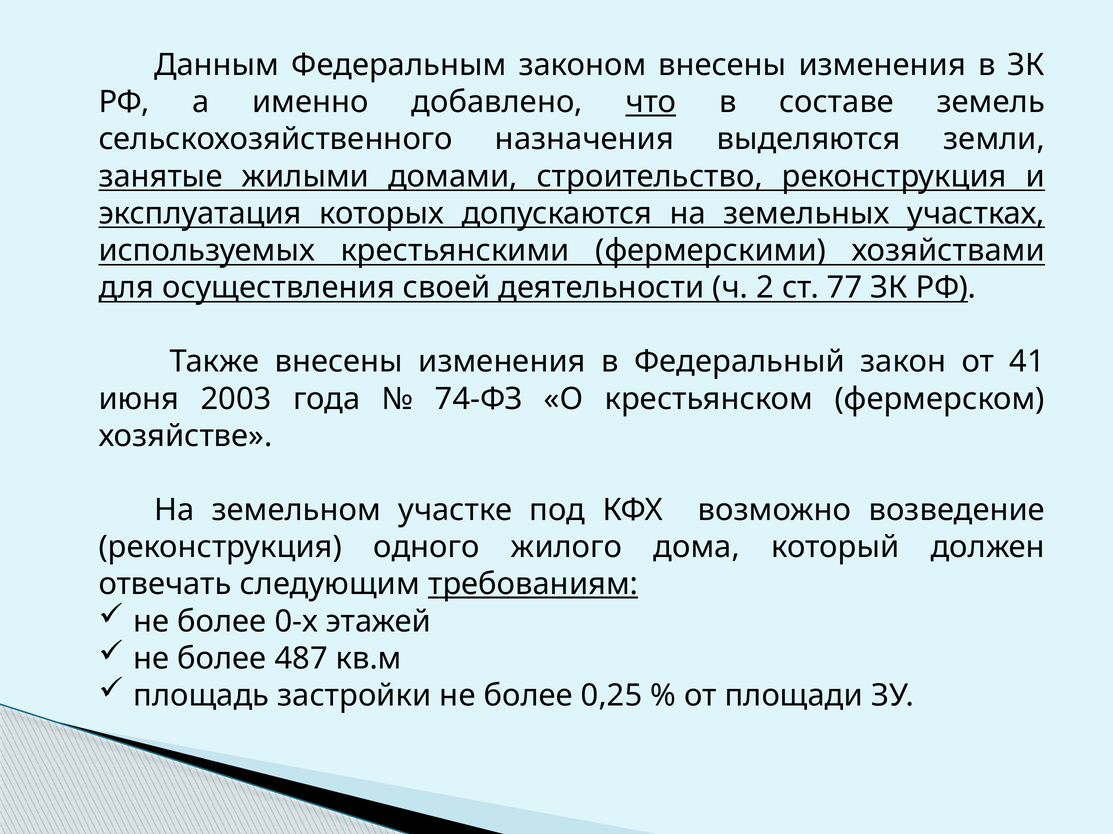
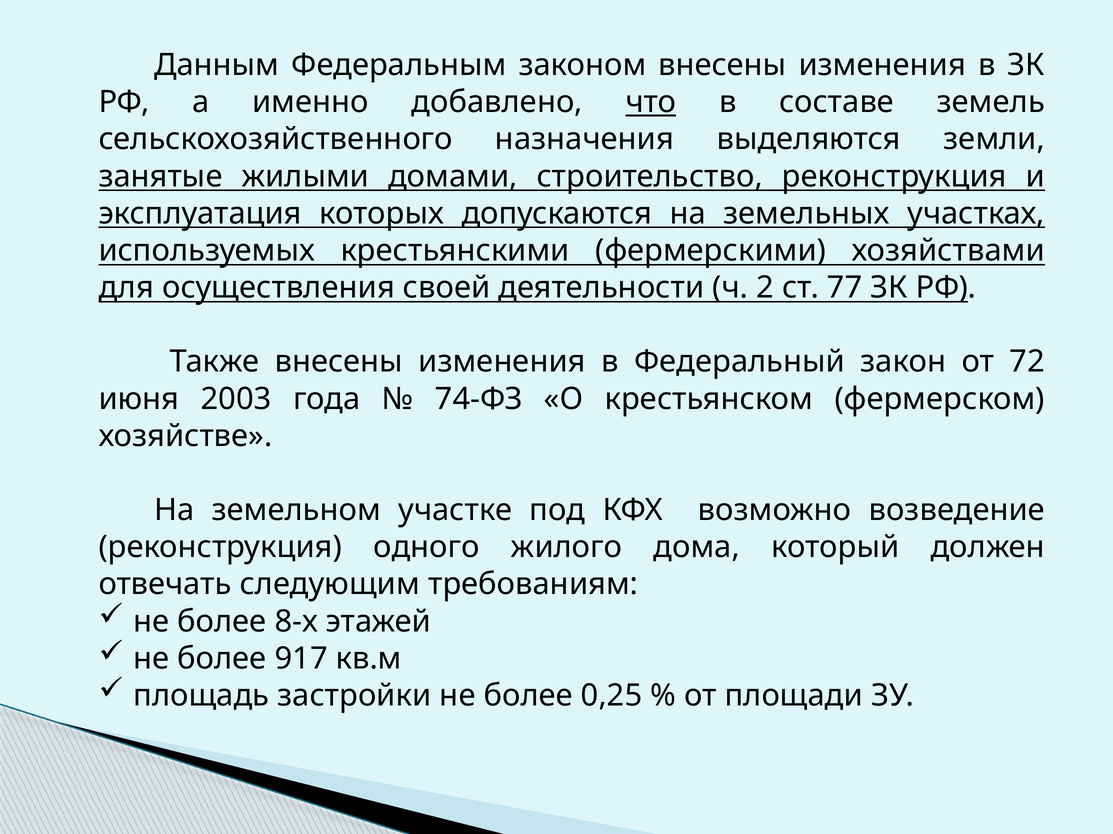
41: 41 -> 72
требованиям underline: present -> none
0-х: 0-х -> 8-х
487: 487 -> 917
